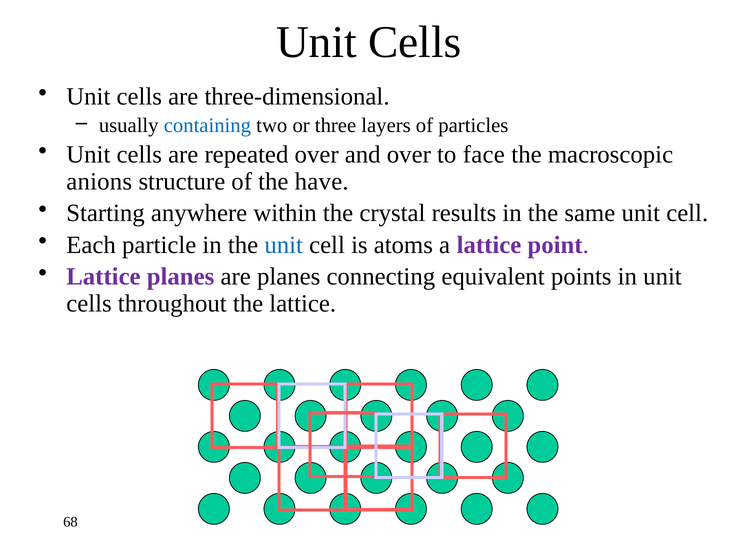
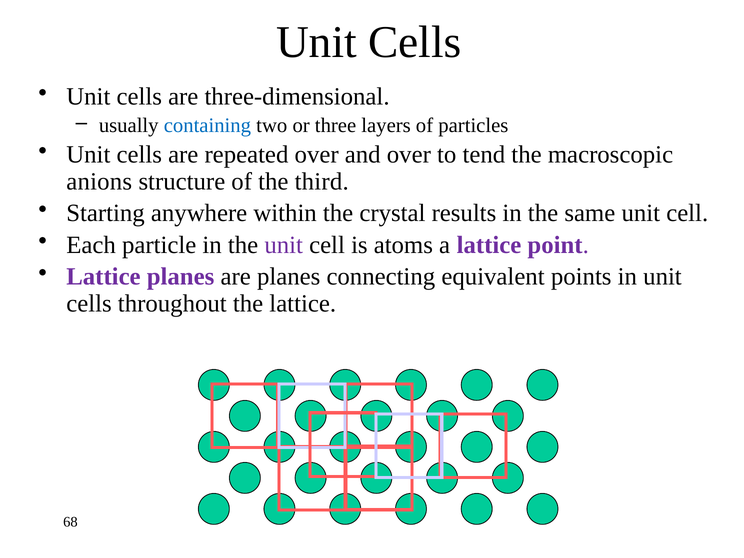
face: face -> tend
have: have -> third
unit at (284, 245) colour: blue -> purple
